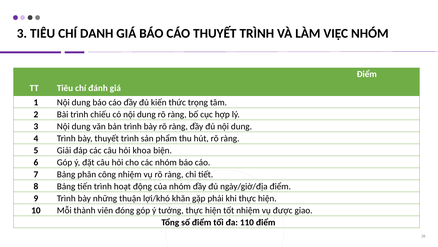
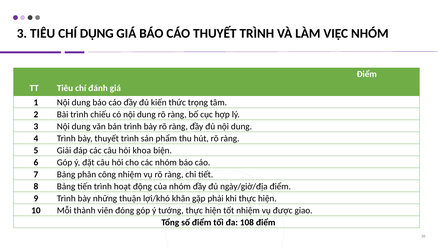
DANH: DANH -> DỤNG
110: 110 -> 108
